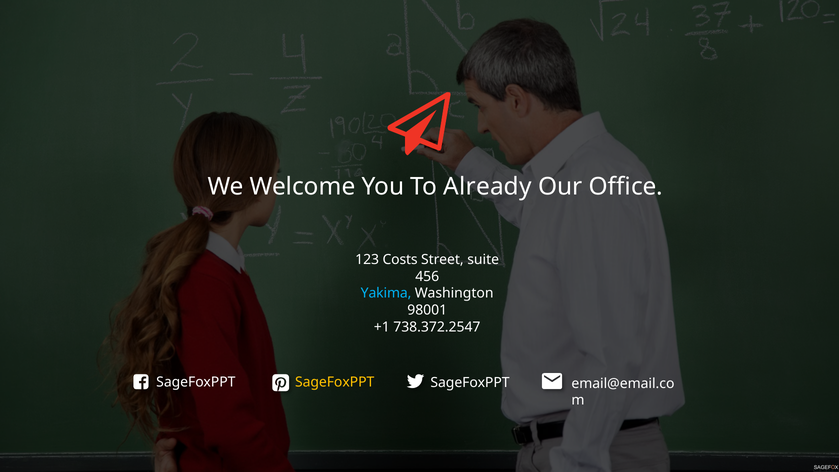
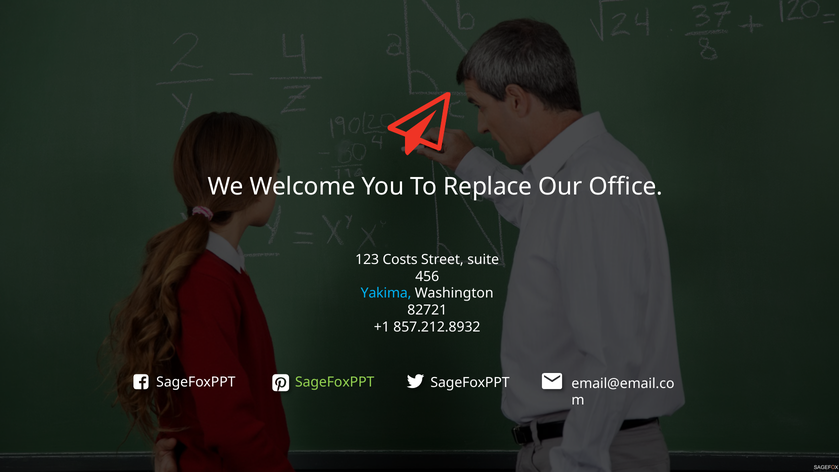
Already: Already -> Replace
98001: 98001 -> 82721
738.372.2547: 738.372.2547 -> 857.212.8932
SageFoxPPT at (335, 382) colour: yellow -> light green
